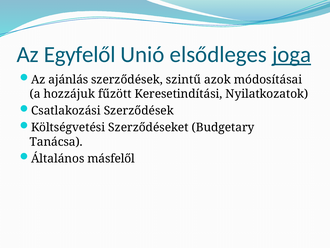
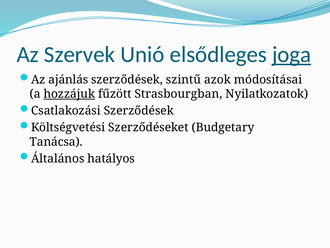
Egyfelől: Egyfelől -> Szervek
hozzájuk underline: none -> present
Keresetindítási: Keresetindítási -> Strasbourgban
másfelől: másfelől -> hatályos
